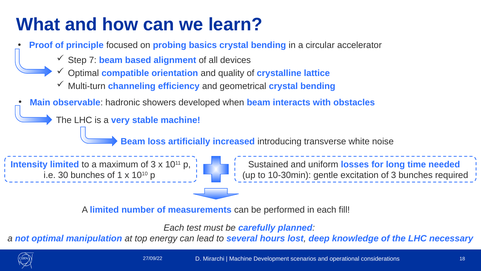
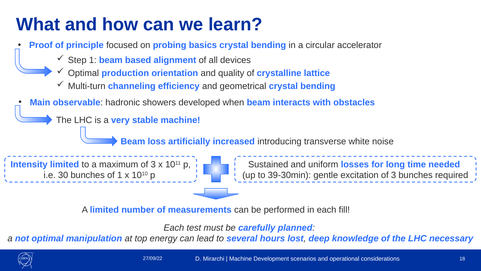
Step 7: 7 -> 1
compatible: compatible -> production
10-30min: 10-30min -> 39-30min
